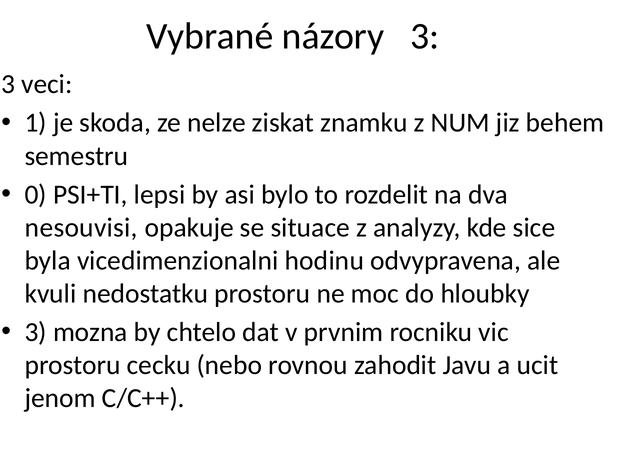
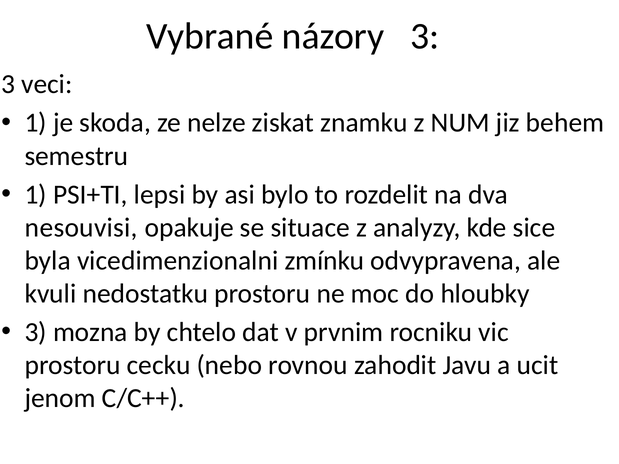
0 at (36, 195): 0 -> 1
hodinu: hodinu -> zmínku
